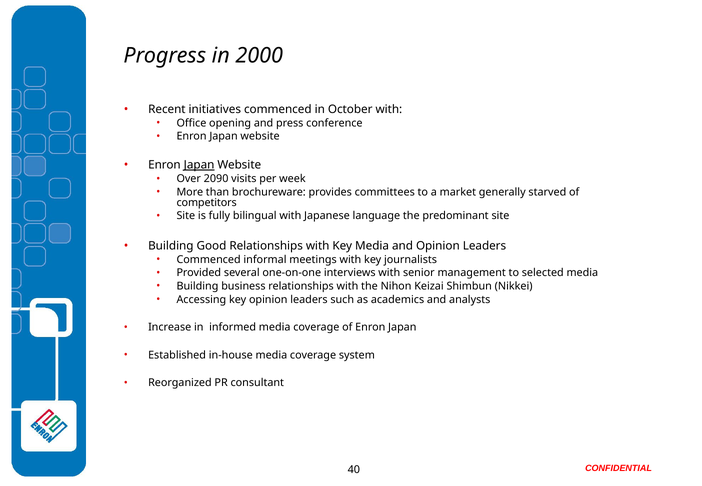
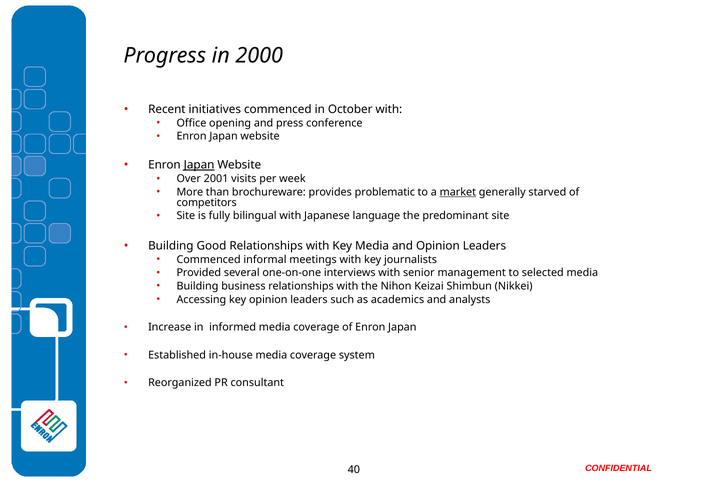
2090: 2090 -> 2001
committees: committees -> problematic
market underline: none -> present
